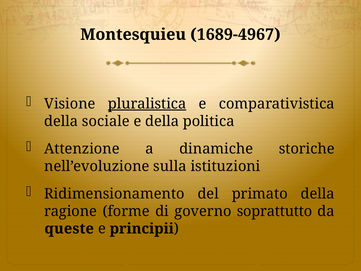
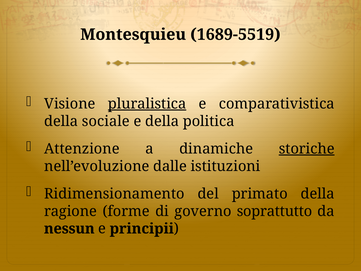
1689-4967: 1689-4967 -> 1689-5519
storiche underline: none -> present
sulla: sulla -> dalle
queste: queste -> nessun
